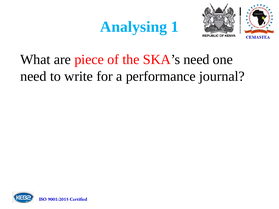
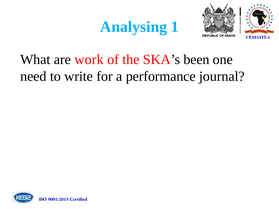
piece: piece -> work
SKA’s need: need -> been
